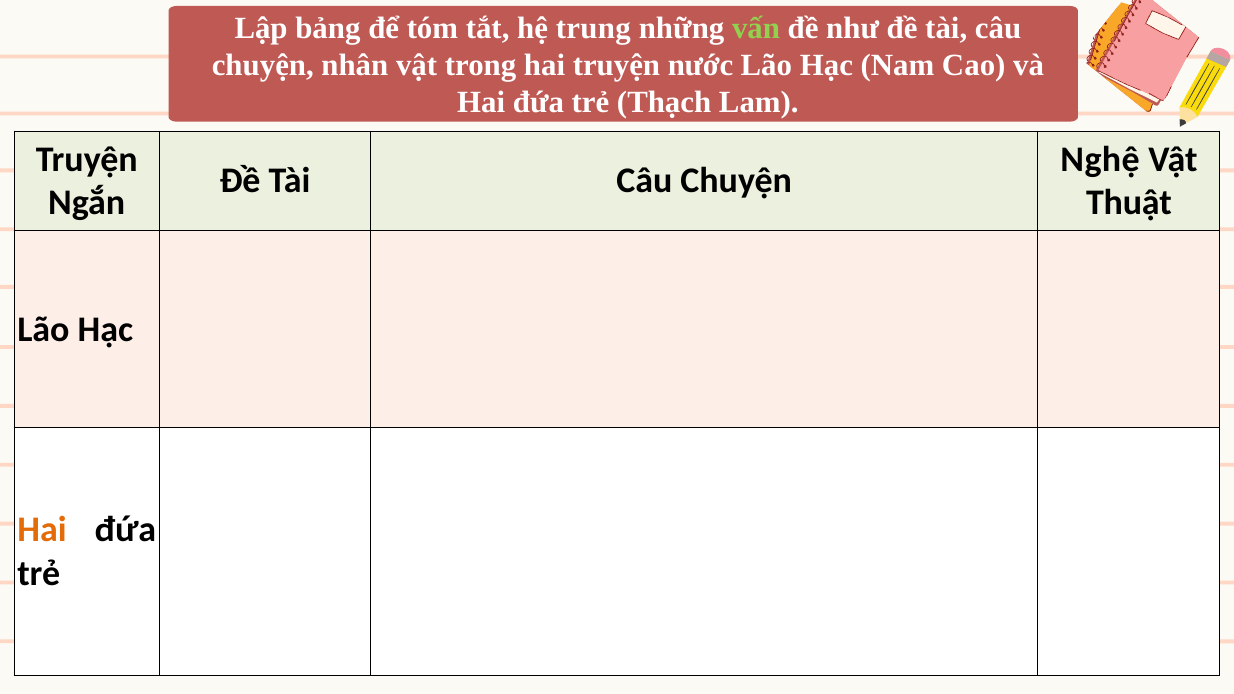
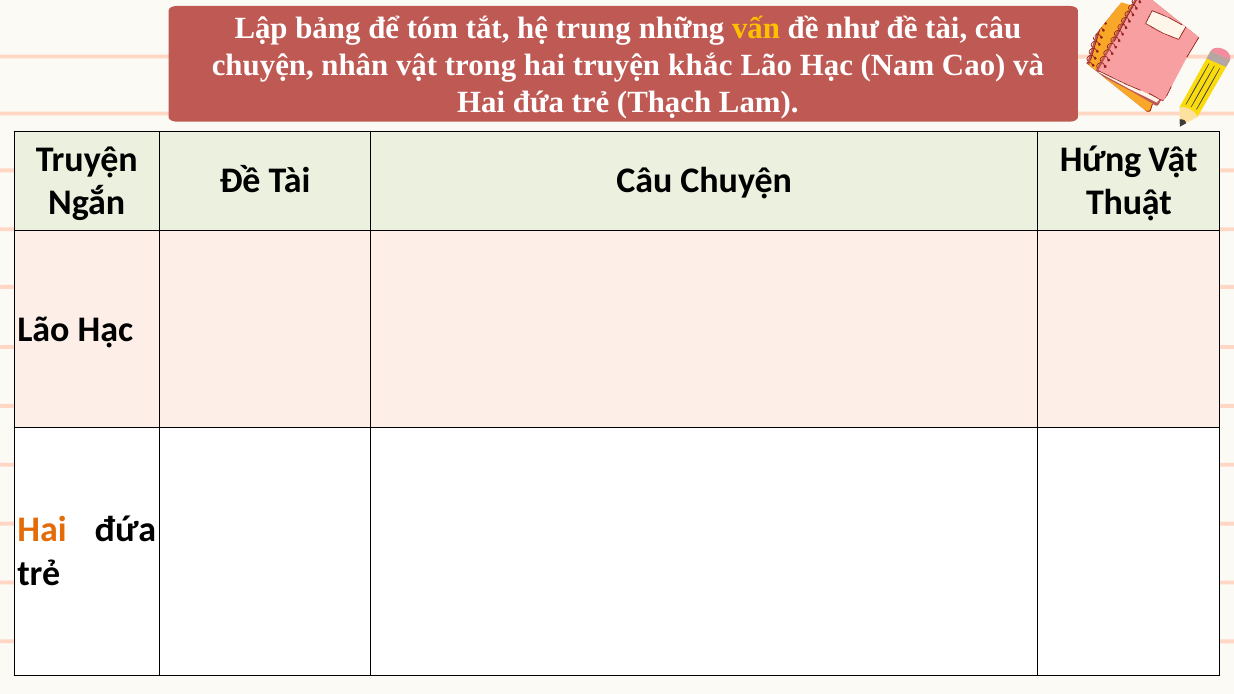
vấn colour: light green -> yellow
nước: nước -> khắc
Nghệ: Nghệ -> Hứng
